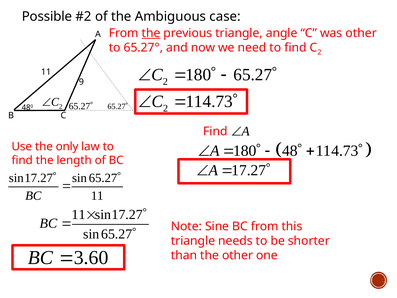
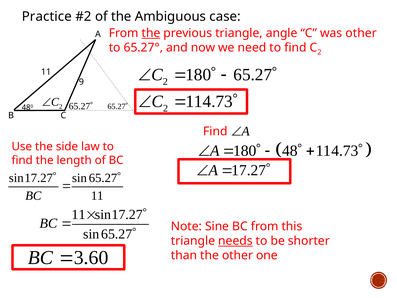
Possible: Possible -> Practice
only: only -> side
needs underline: none -> present
